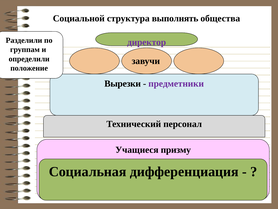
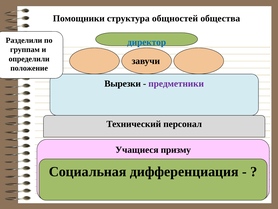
Социальной: Социальной -> Помощники
выполнять: выполнять -> общностей
директор colour: purple -> blue
